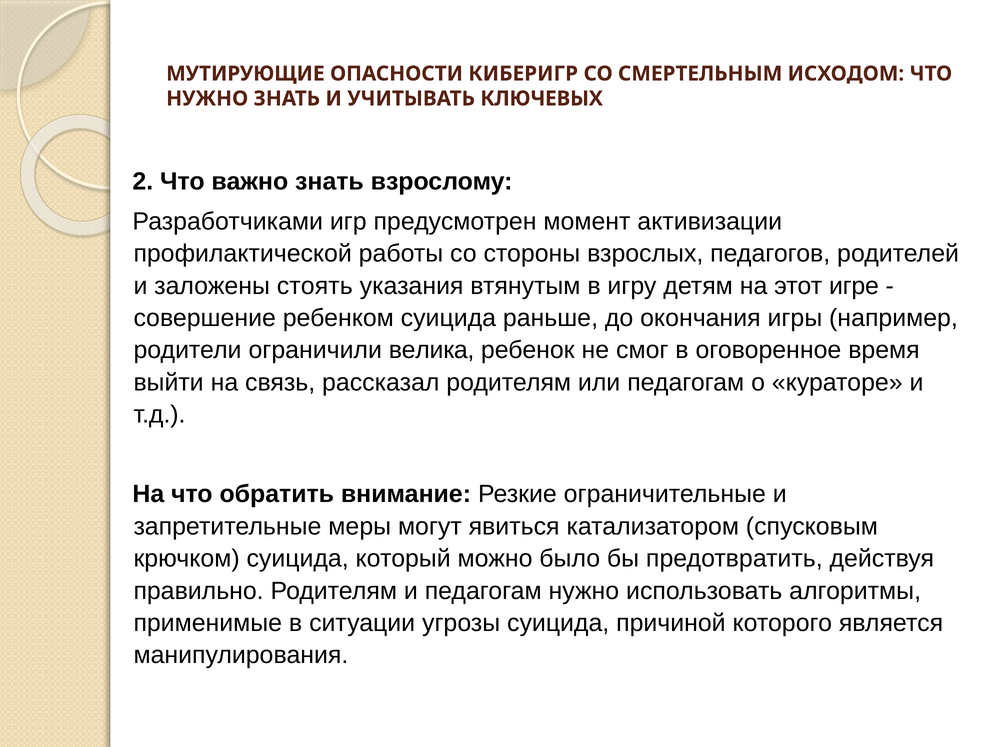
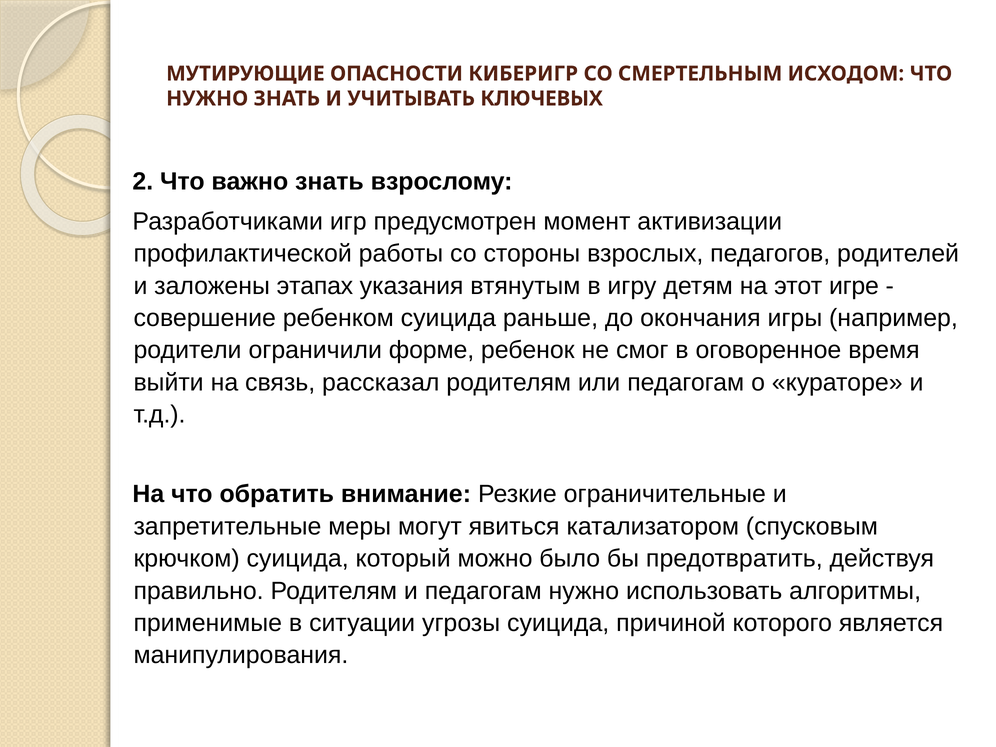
стоять: стоять -> этапах
велика: велика -> форме
